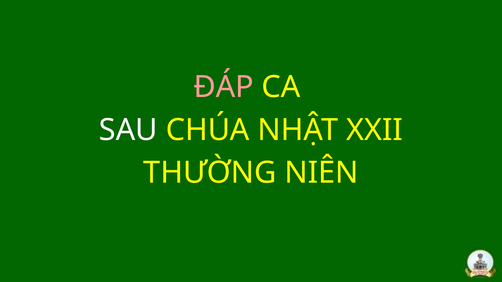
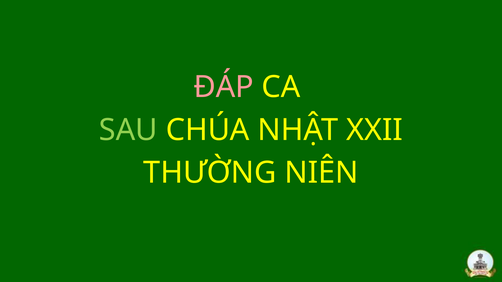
SAU colour: white -> light green
